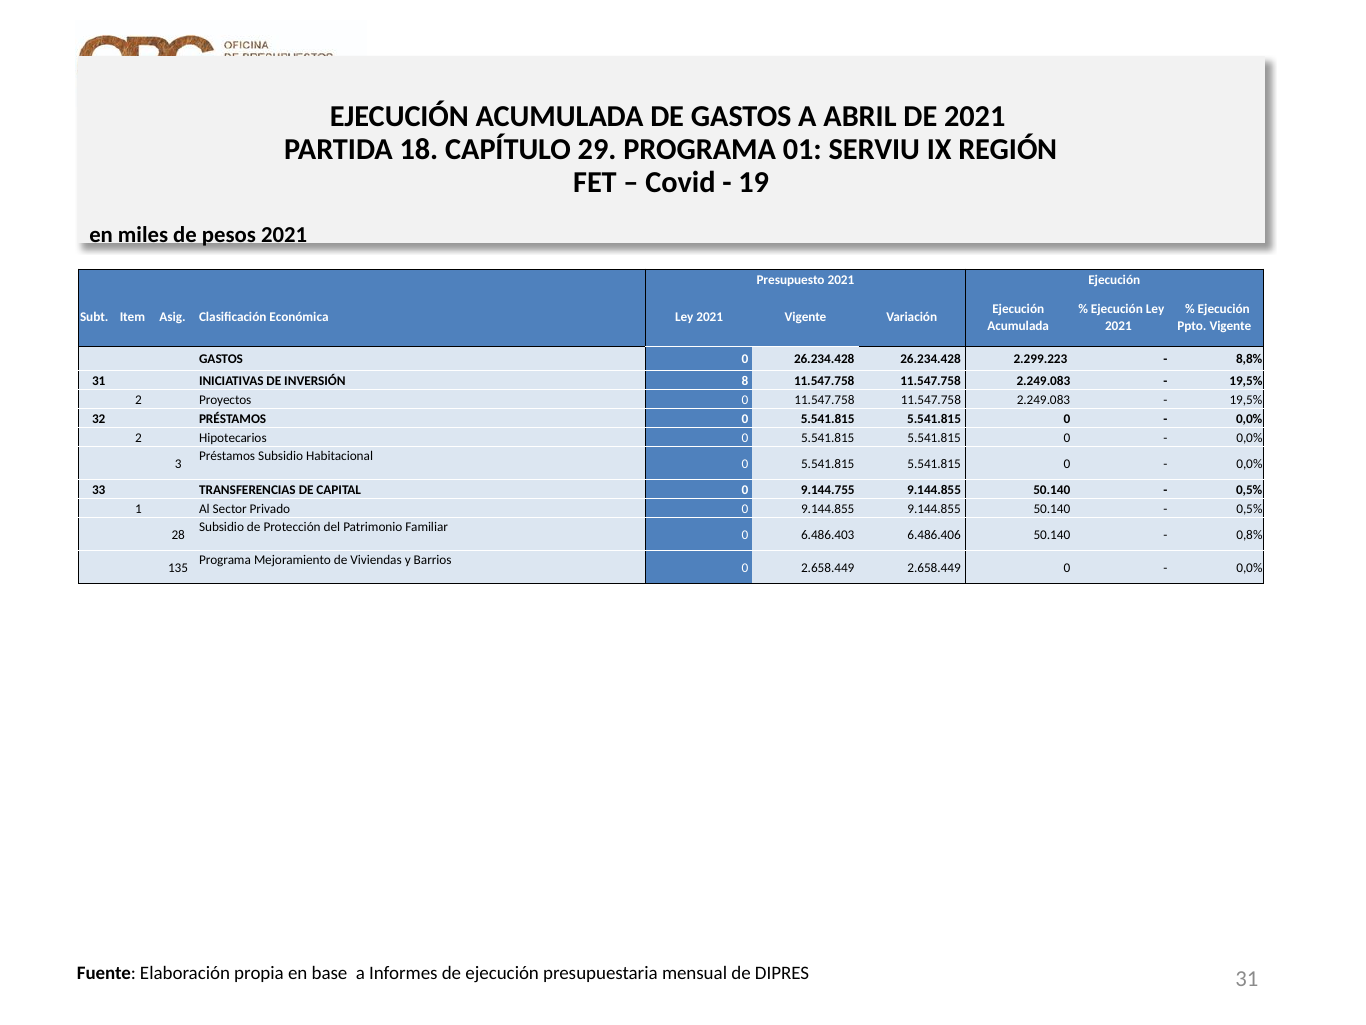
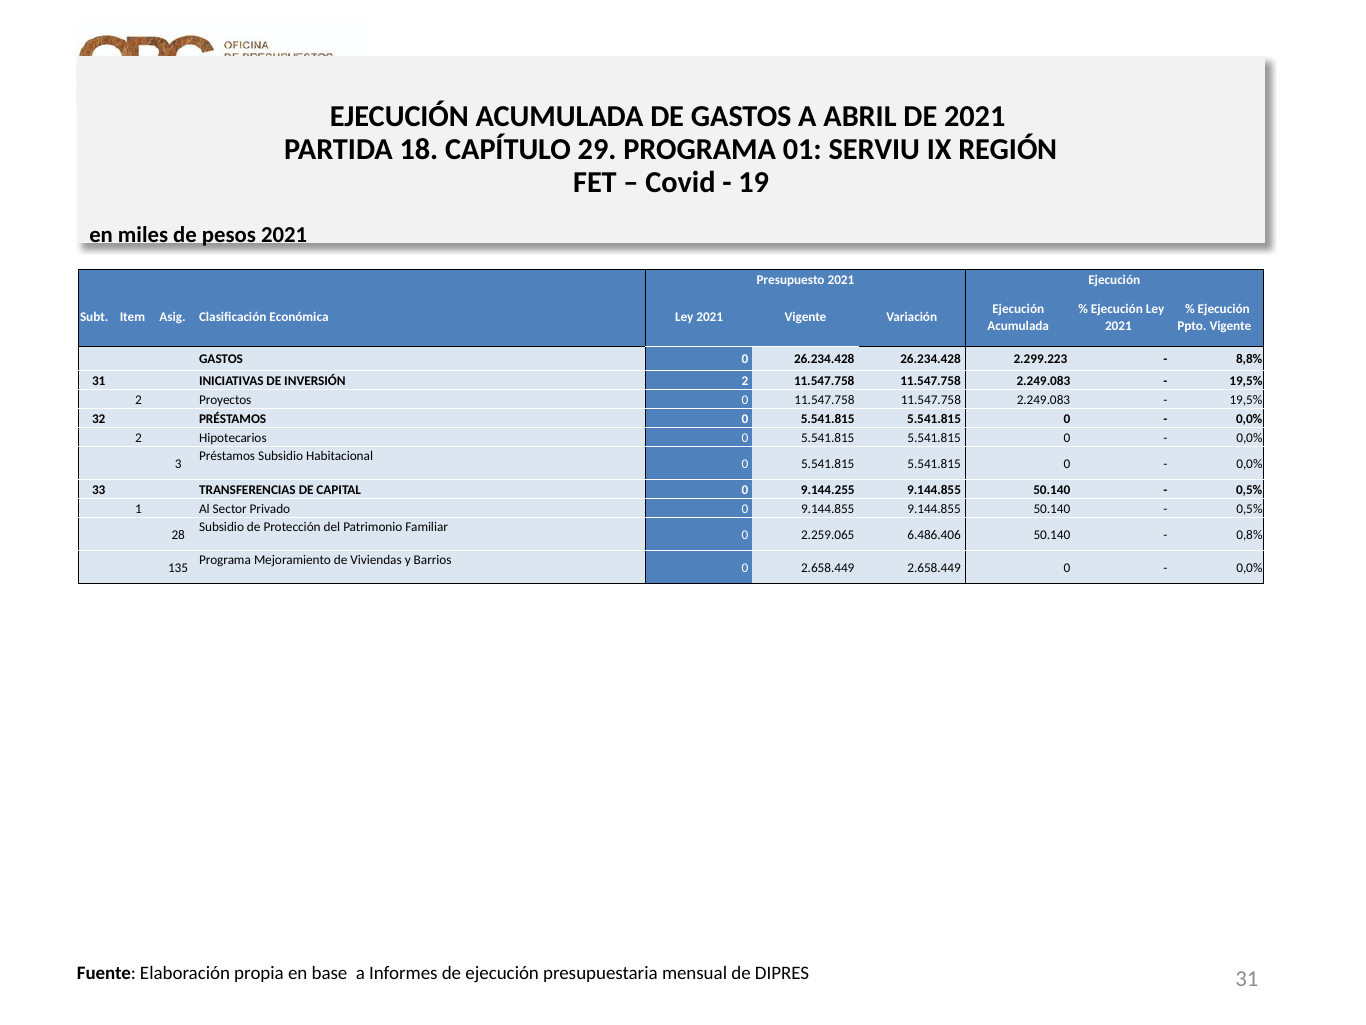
INVERSIÓN 8: 8 -> 2
9.144.755: 9.144.755 -> 9.144.255
6.486.403: 6.486.403 -> 2.259.065
